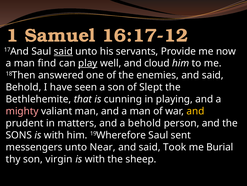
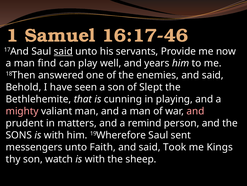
16:17-12: 16:17-12 -> 16:17-46
play underline: present -> none
cloud: cloud -> years
and at (195, 111) colour: yellow -> pink
a behold: behold -> remind
Near: Near -> Faith
Burial: Burial -> Kings
virgin: virgin -> watch
